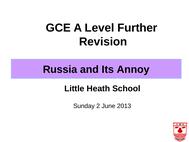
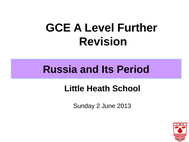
Annoy: Annoy -> Period
